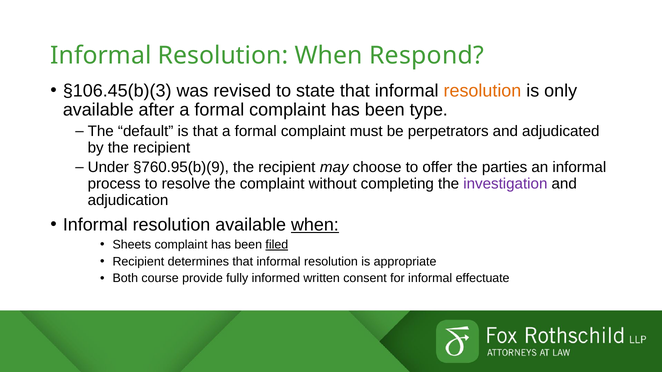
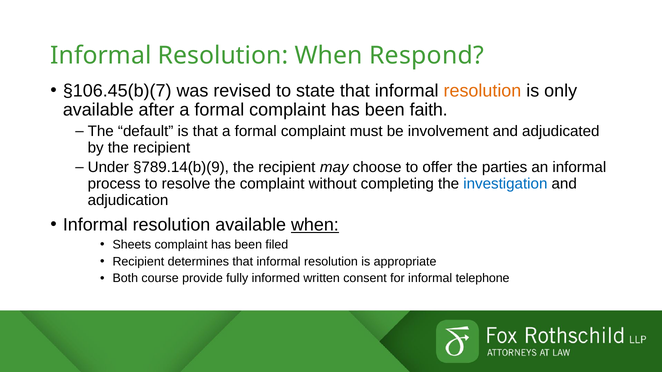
§106.45(b)(3: §106.45(b)(3 -> §106.45(b)(7
type: type -> faith
perpetrators: perpetrators -> involvement
§760.95(b)(9: §760.95(b)(9 -> §789.14(b)(9
investigation colour: purple -> blue
filed underline: present -> none
effectuate: effectuate -> telephone
